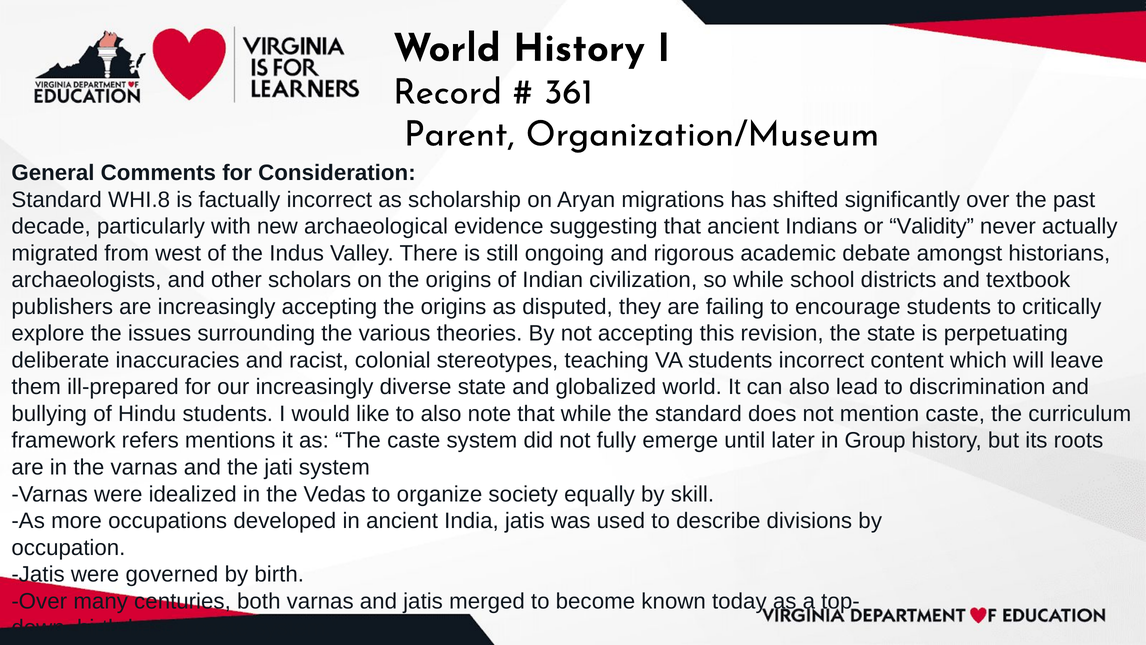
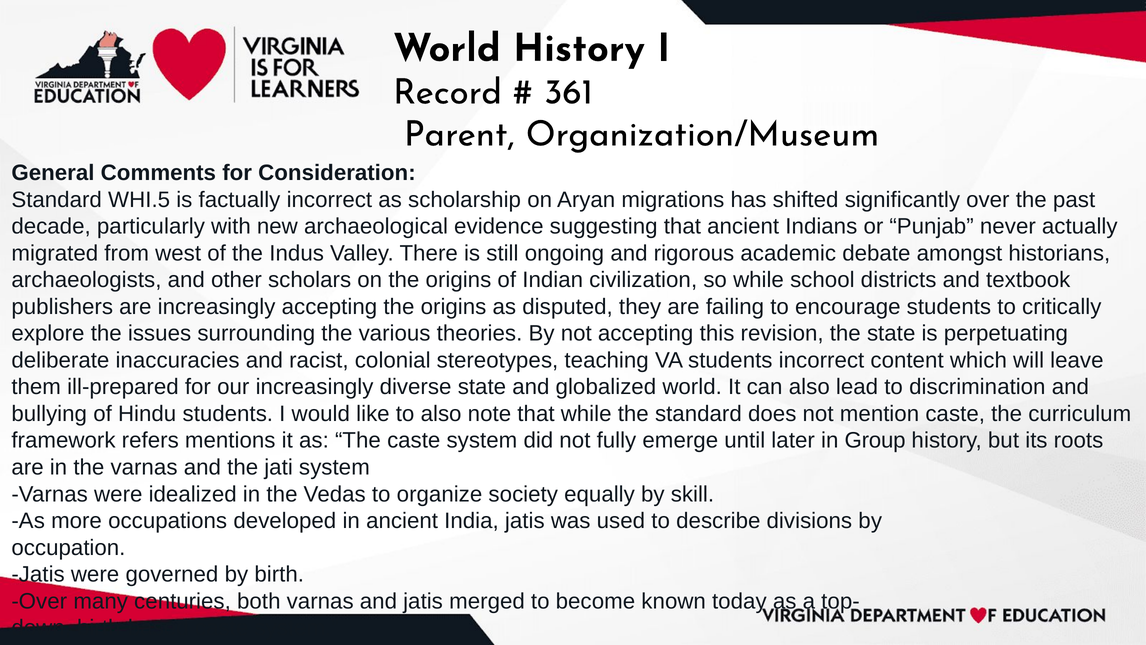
WHI.8: WHI.8 -> WHI.5
Validity: Validity -> Punjab
